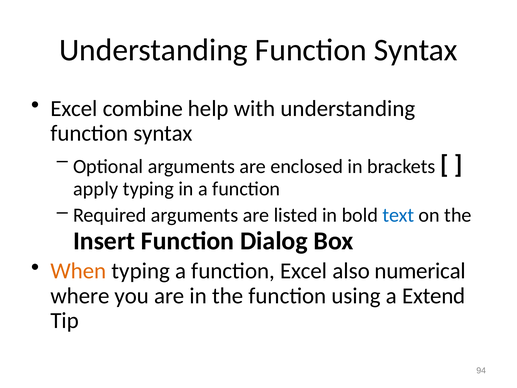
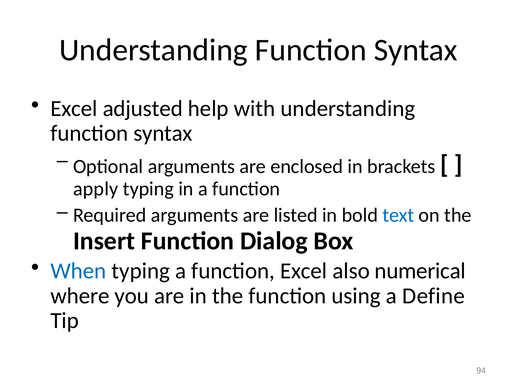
combine: combine -> adjusted
When colour: orange -> blue
Extend: Extend -> Define
